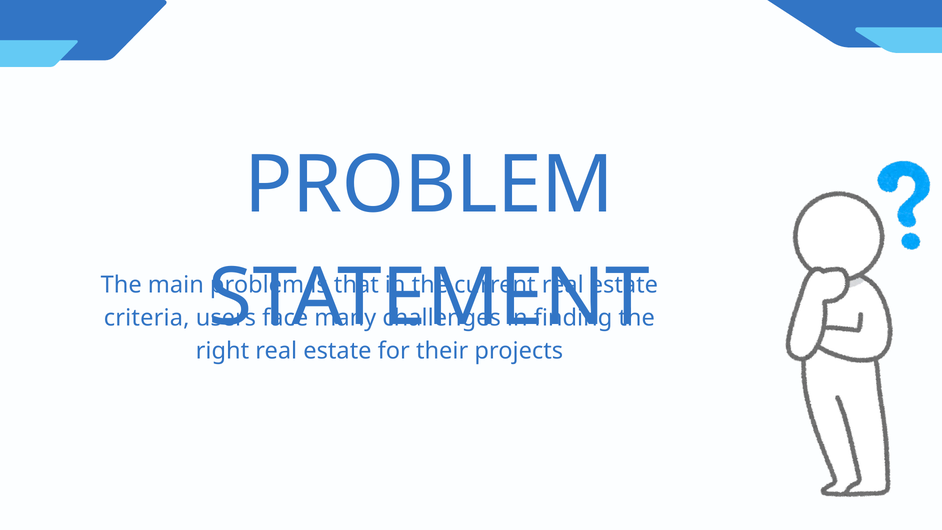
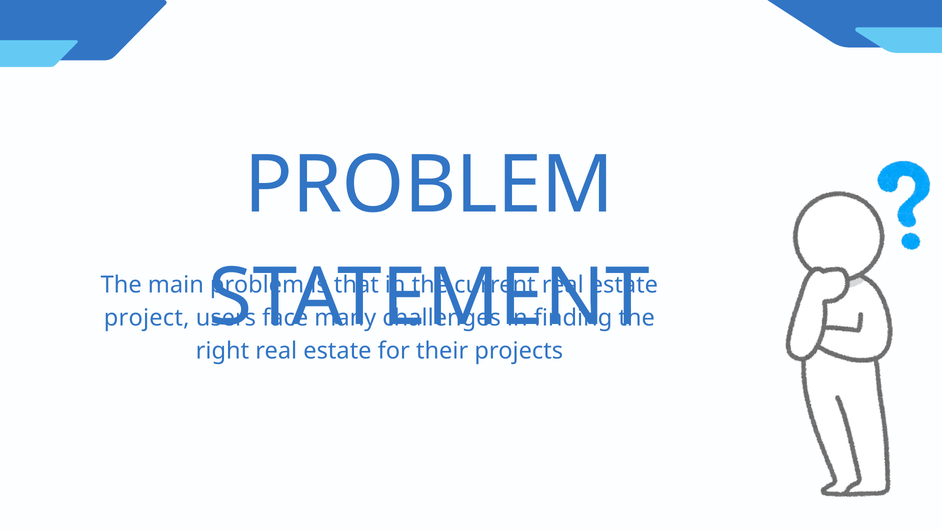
criteria: criteria -> project
